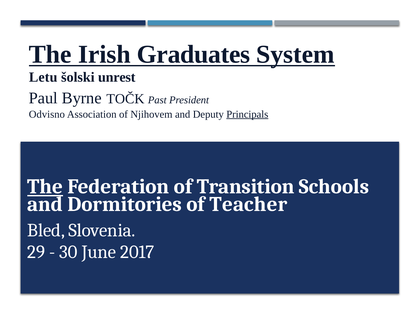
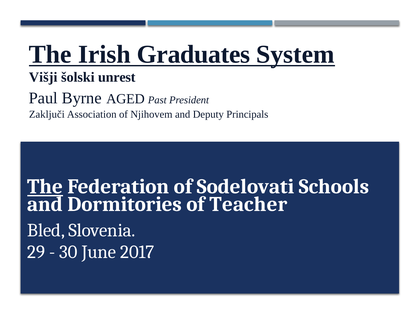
Letu: Letu -> Višji
TOČK: TOČK -> AGED
Odvisno: Odvisno -> Zaključi
Principals underline: present -> none
Transition: Transition -> Sodelovati
